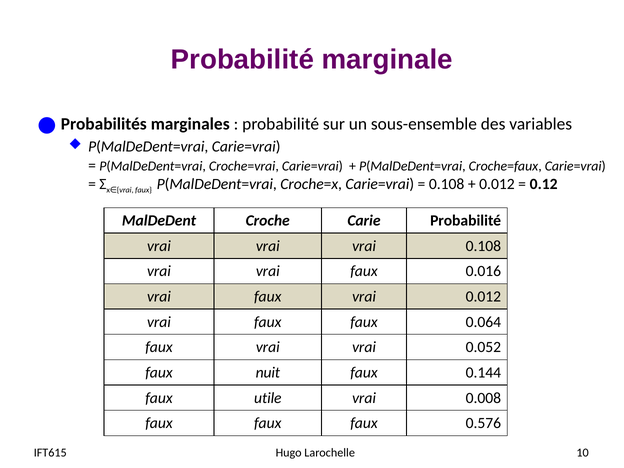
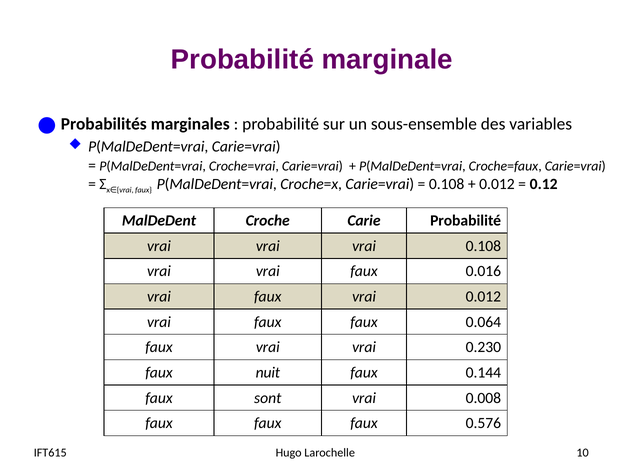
0.052: 0.052 -> 0.230
utile: utile -> sont
